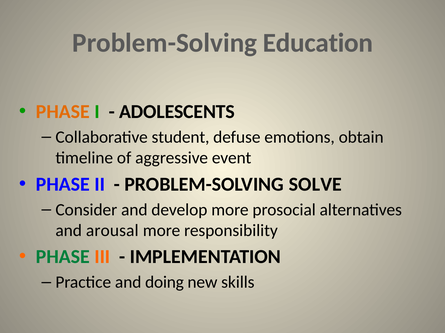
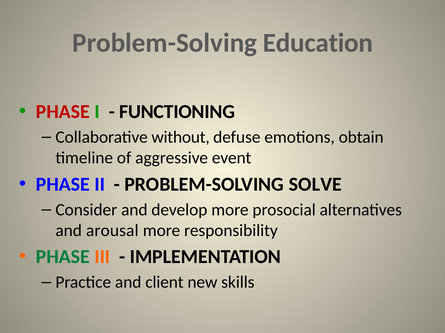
PHASE at (63, 112) colour: orange -> red
ADOLESCENTS: ADOLESCENTS -> FUNCTIONING
student: student -> without
doing: doing -> client
